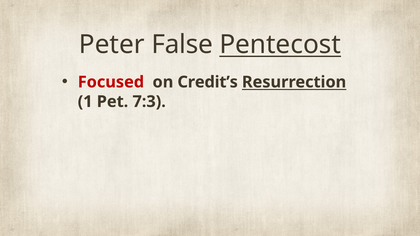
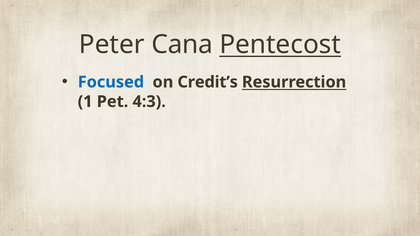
False: False -> Cana
Focused colour: red -> blue
7:3: 7:3 -> 4:3
